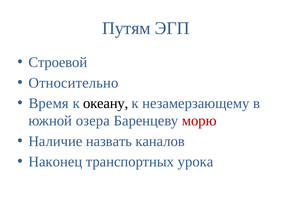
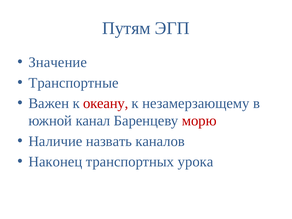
Строевой: Строевой -> Значение
Относительно: Относительно -> Транспортные
Время: Время -> Важен
океану colour: black -> red
озера: озера -> канал
